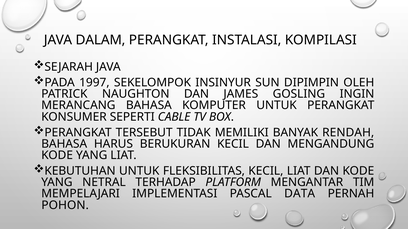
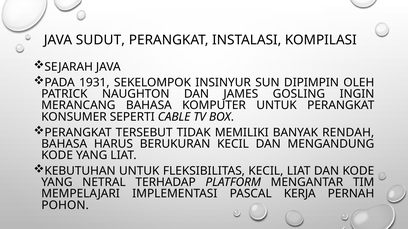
DALAM: DALAM -> SUDUT
1997: 1997 -> 1931
DATA: DATA -> KERJA
